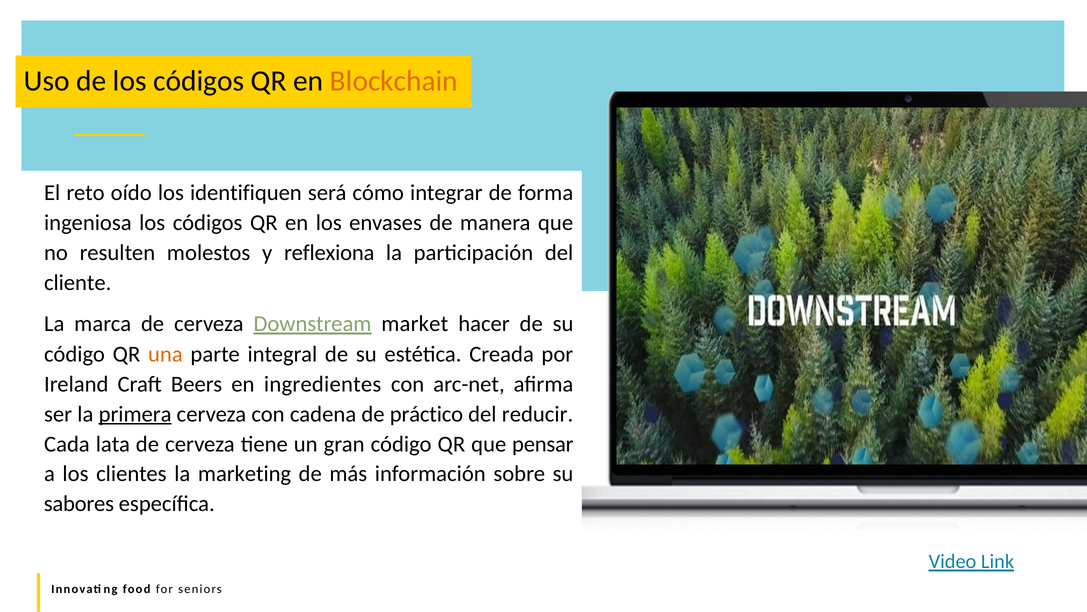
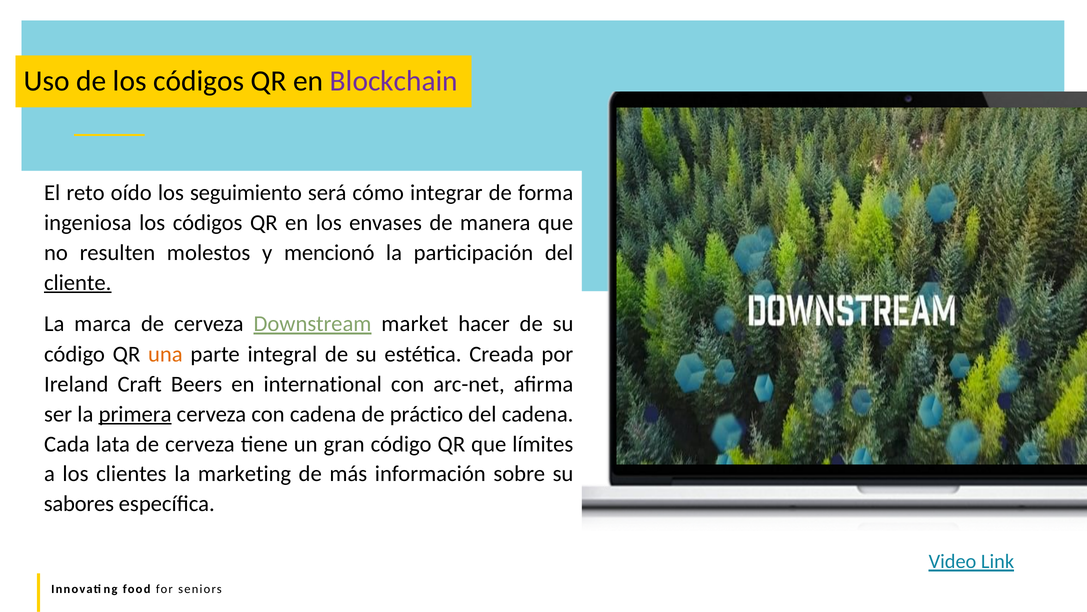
Blockchain colour: orange -> purple
identifiquen: identifiquen -> seguimiento
reflexiona: reflexiona -> mencionó
cliente underline: none -> present
ingredientes: ingredientes -> international
del reducir: reducir -> cadena
pensar: pensar -> límites
